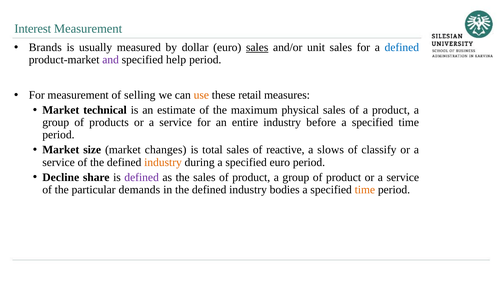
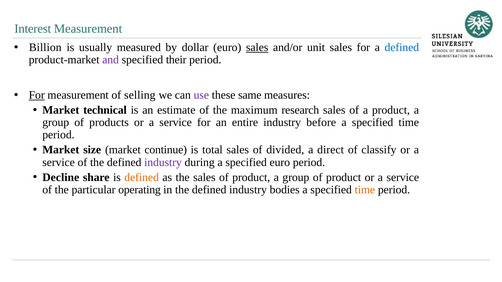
Brands: Brands -> Billion
help: help -> their
For at (37, 95) underline: none -> present
use colour: orange -> purple
retail: retail -> same
physical: physical -> research
changes: changes -> continue
reactive: reactive -> divided
slows: slows -> direct
industry at (163, 162) colour: orange -> purple
defined at (142, 177) colour: purple -> orange
demands: demands -> operating
